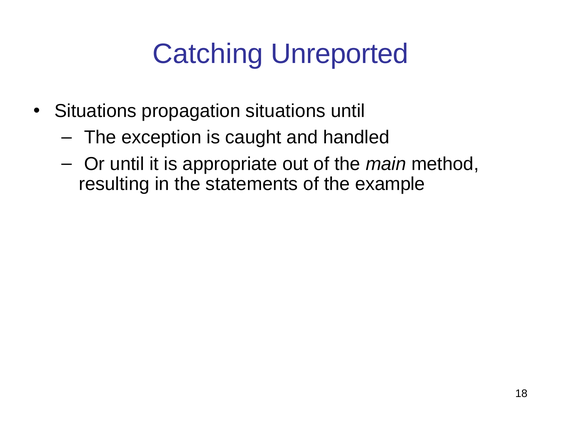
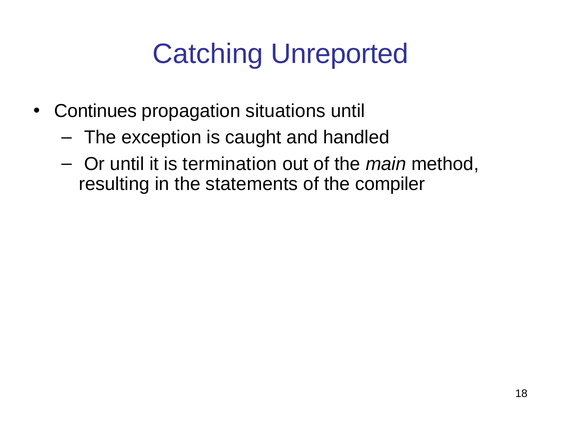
Situations at (95, 111): Situations -> Continues
appropriate: appropriate -> termination
example: example -> compiler
